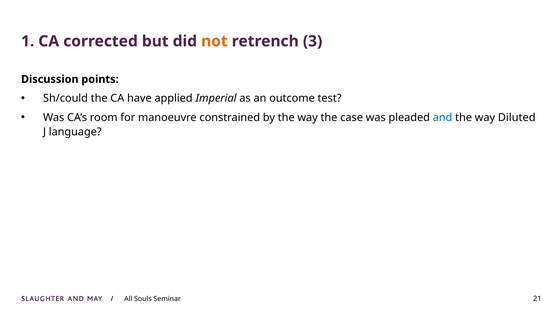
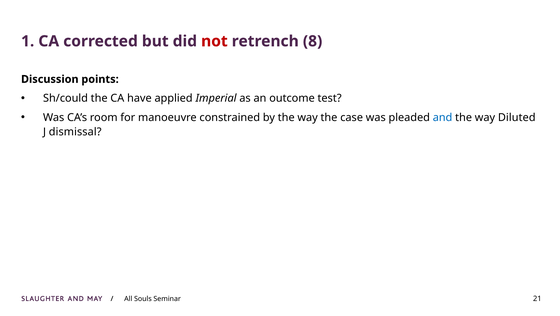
not colour: orange -> red
3: 3 -> 8
language: language -> dismissal
